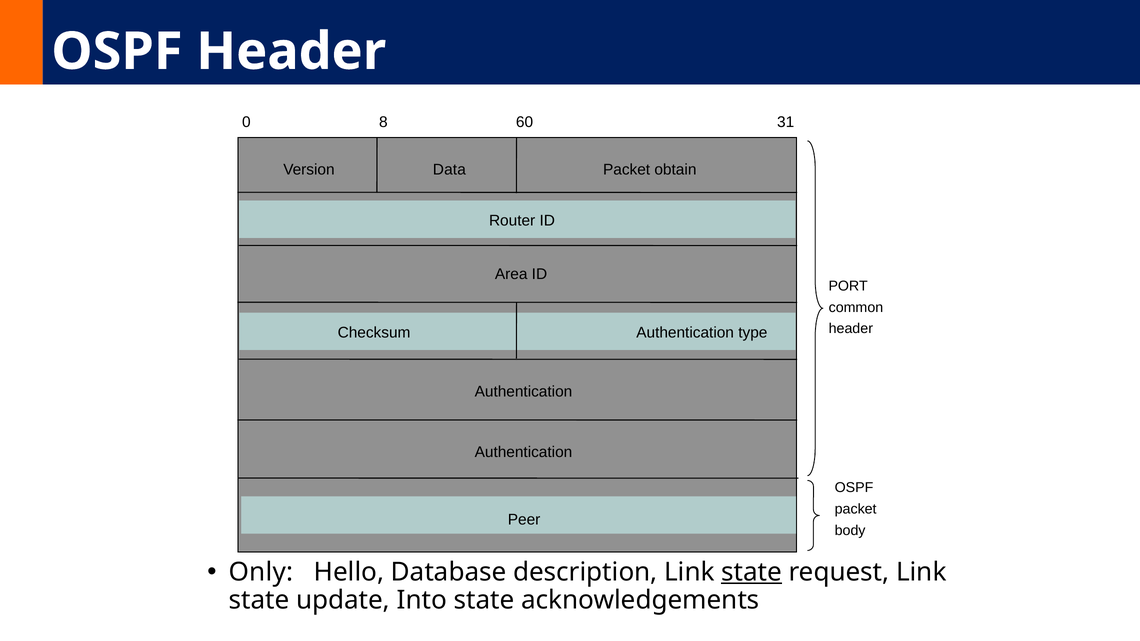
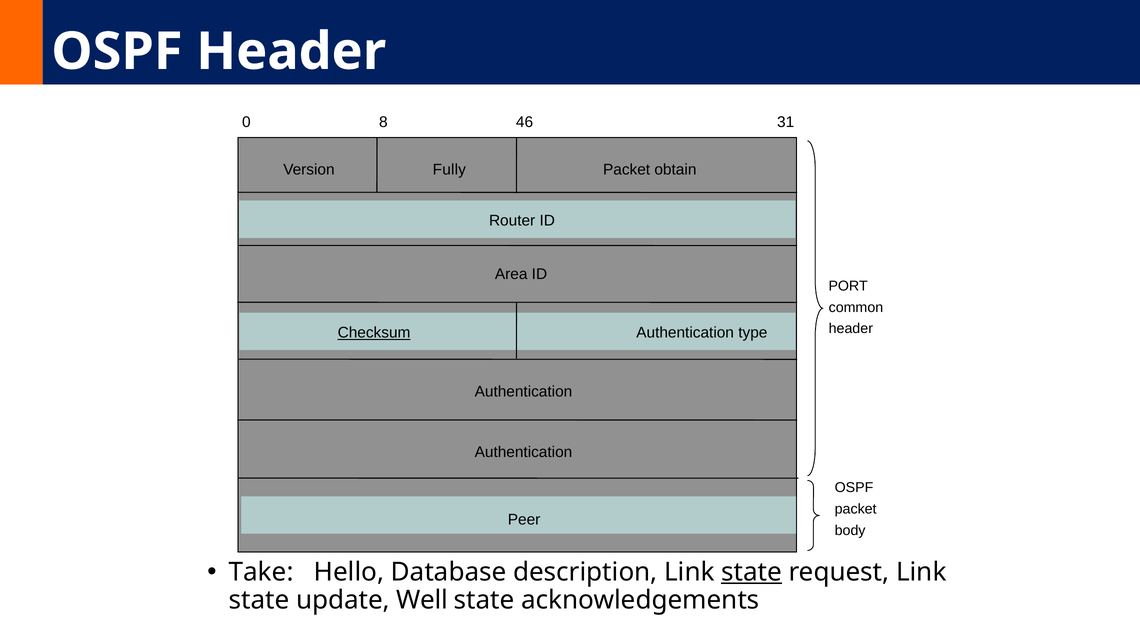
60: 60 -> 46
Data: Data -> Fully
Checksum underline: none -> present
Only: Only -> Take
Into: Into -> Well
